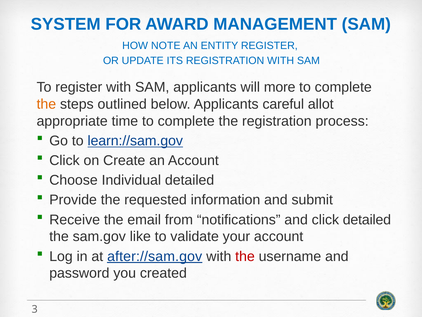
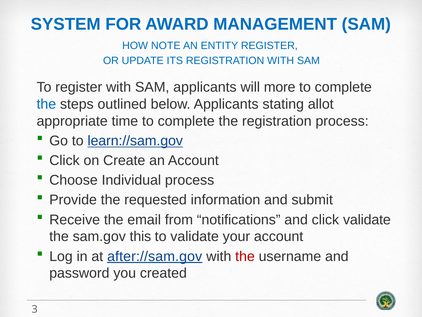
the at (46, 104) colour: orange -> blue
careful: careful -> stating
Individual detailed: detailed -> process
click detailed: detailed -> validate
like: like -> this
